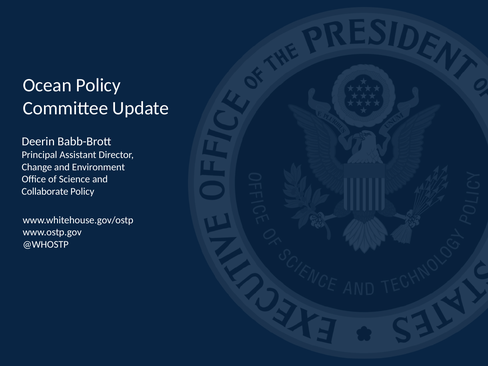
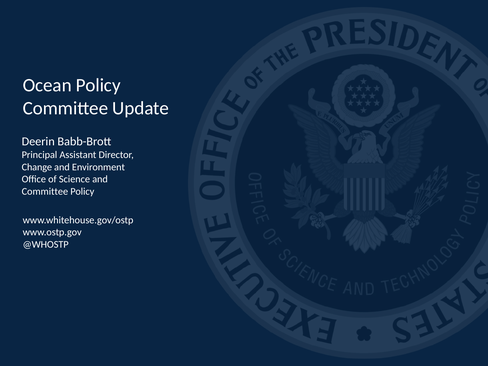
Collaborate at (45, 191): Collaborate -> Committee
